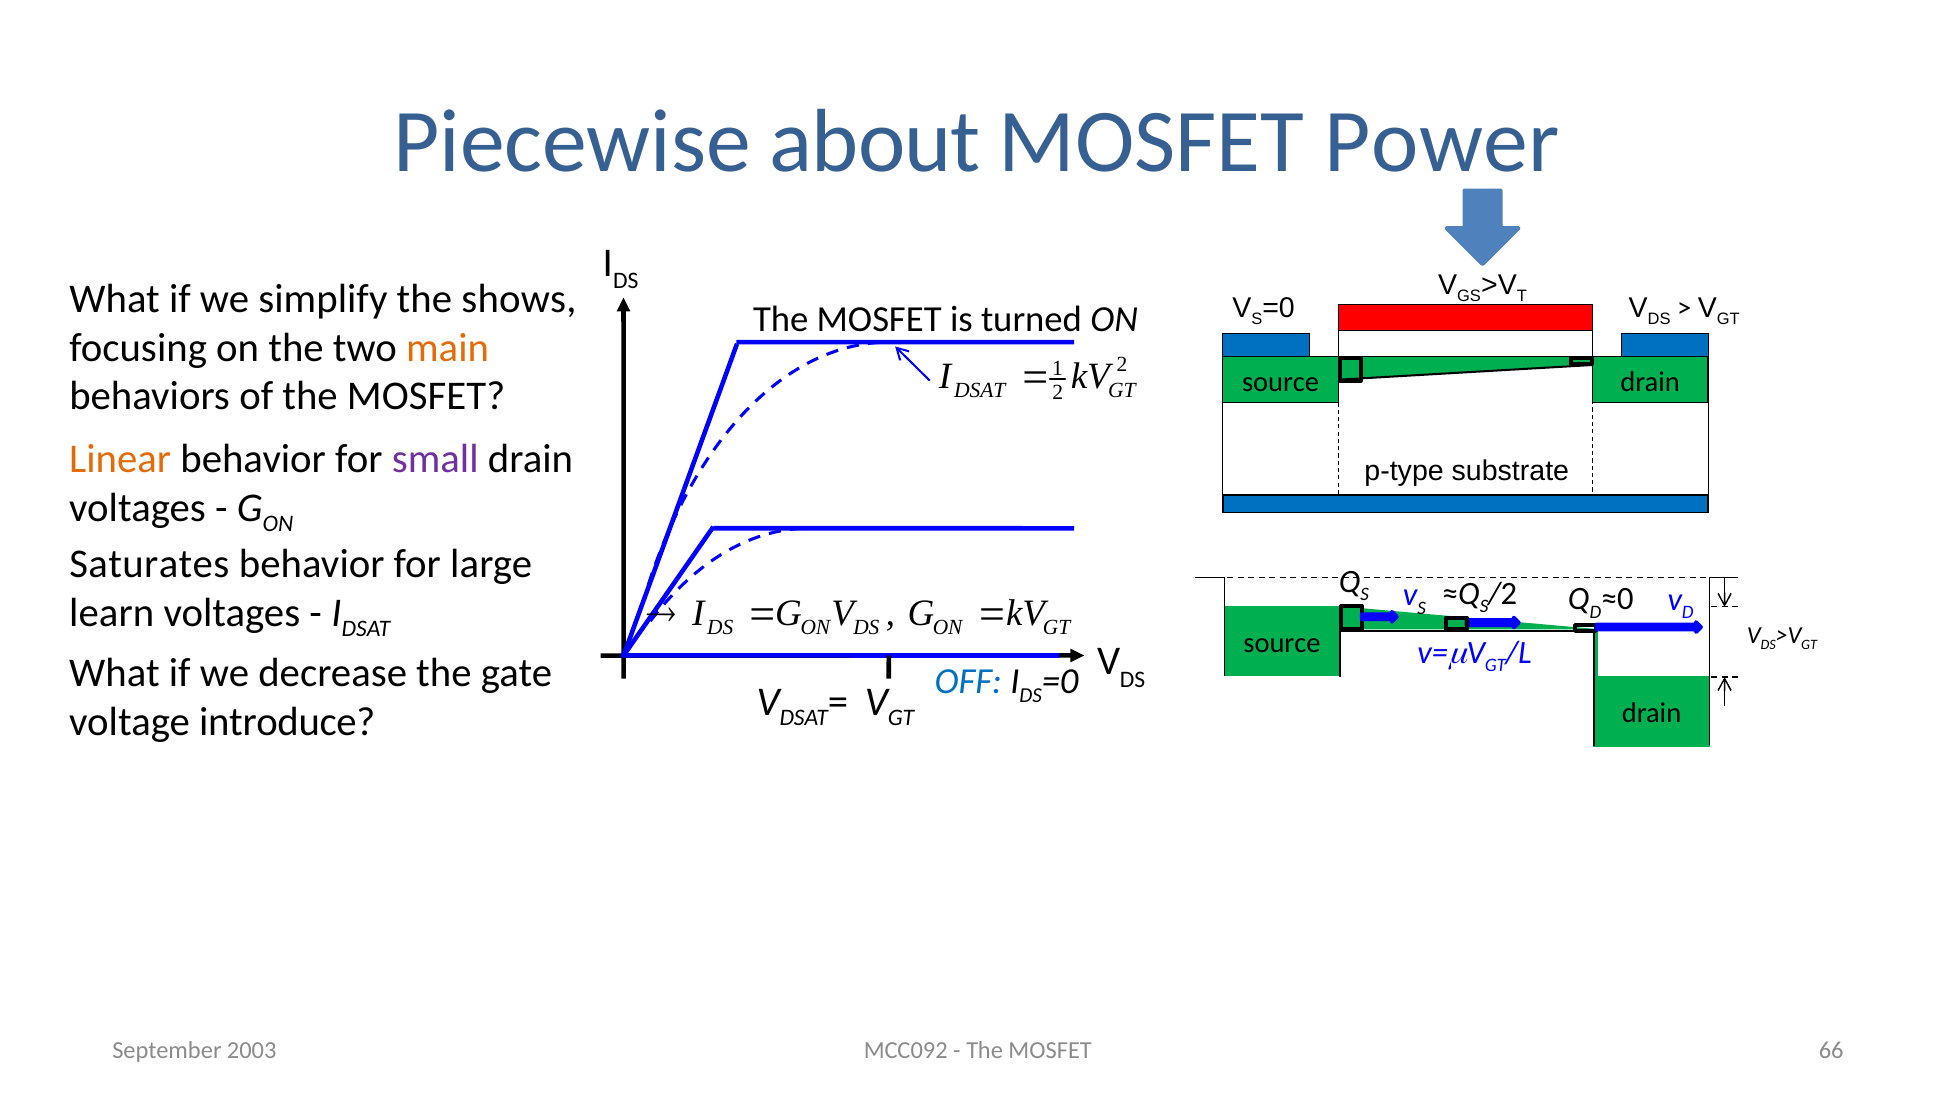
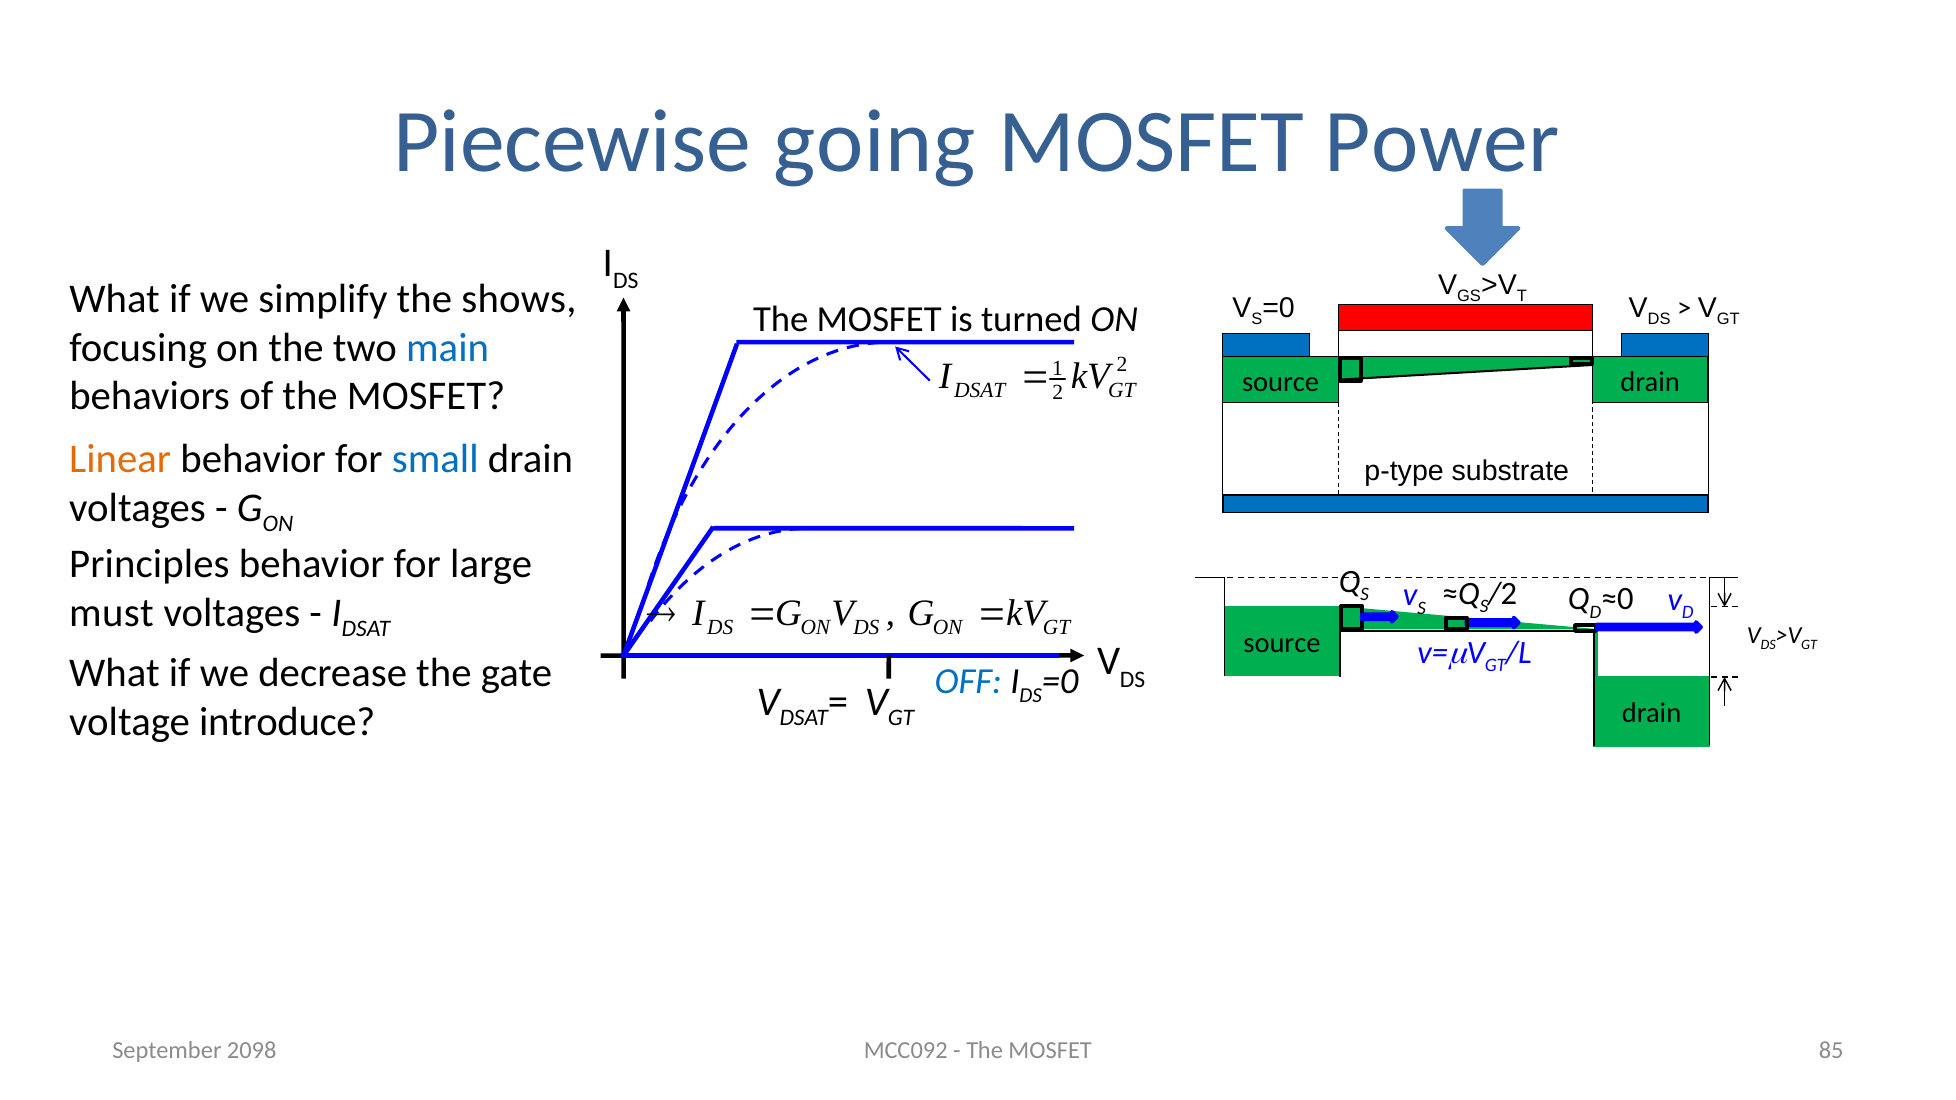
about: about -> going
main colour: orange -> blue
small colour: purple -> blue
Saturates: Saturates -> Principles
learn: learn -> must
66: 66 -> 85
2003: 2003 -> 2098
